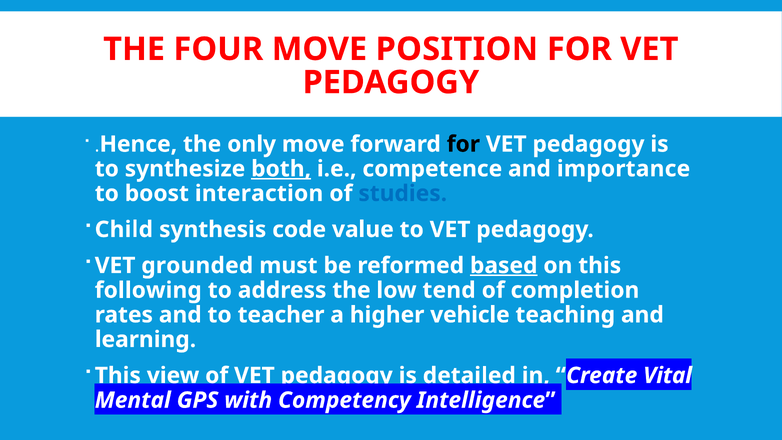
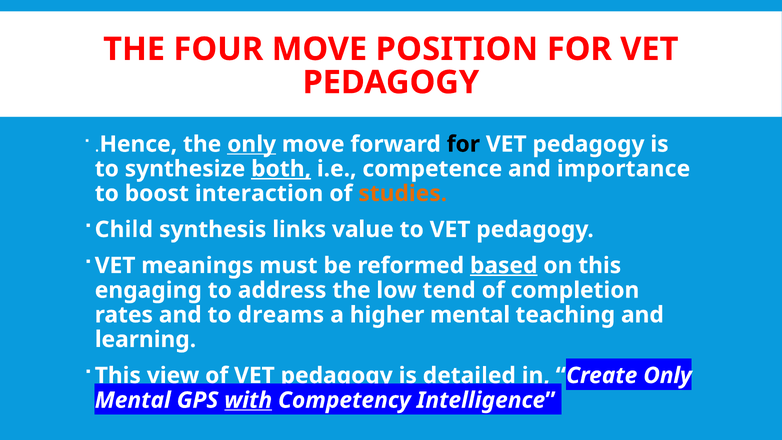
only at (252, 144) underline: none -> present
studies colour: blue -> orange
code: code -> links
grounded: grounded -> meanings
following: following -> engaging
teacher: teacher -> dreams
higher vehicle: vehicle -> mental
Create Vital: Vital -> Only
with underline: none -> present
